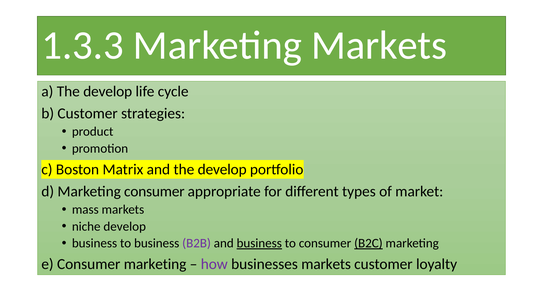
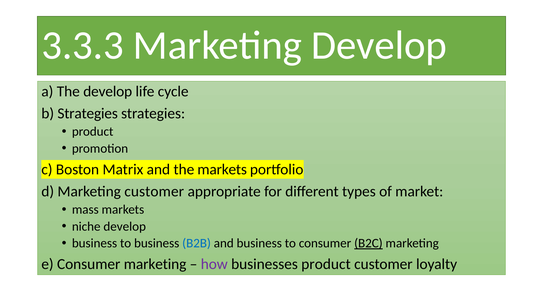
1.3.3: 1.3.3 -> 3.3.3
Marketing Markets: Markets -> Develop
b Customer: Customer -> Strategies
and the develop: develop -> markets
Marketing consumer: consumer -> customer
B2B colour: purple -> blue
business at (259, 244) underline: present -> none
businesses markets: markets -> product
